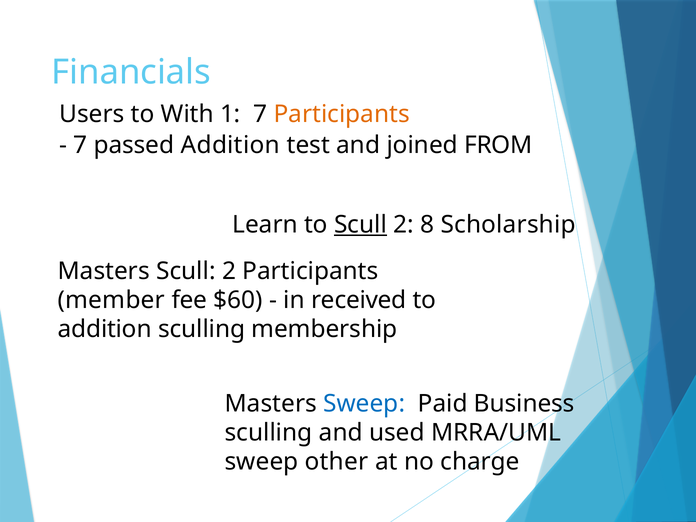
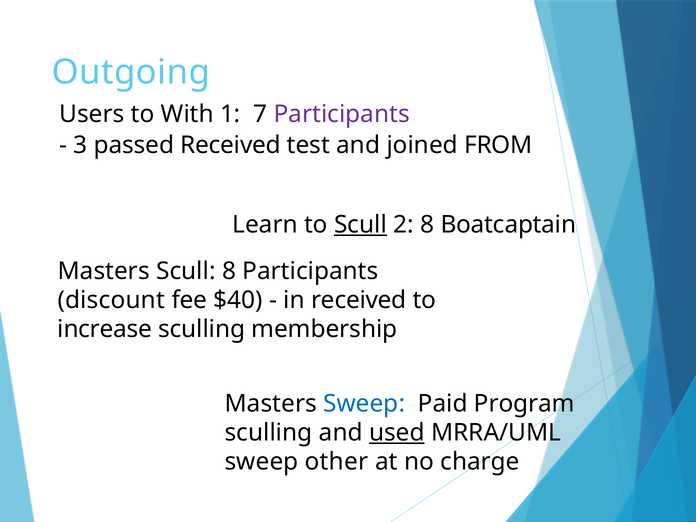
Financials: Financials -> Outgoing
Participants at (342, 114) colour: orange -> purple
7 at (80, 145): 7 -> 3
passed Addition: Addition -> Received
Scholarship: Scholarship -> Boatcaptain
Masters Scull 2: 2 -> 8
member: member -> discount
$60: $60 -> $40
addition at (105, 329): addition -> increase
Business: Business -> Program
used underline: none -> present
